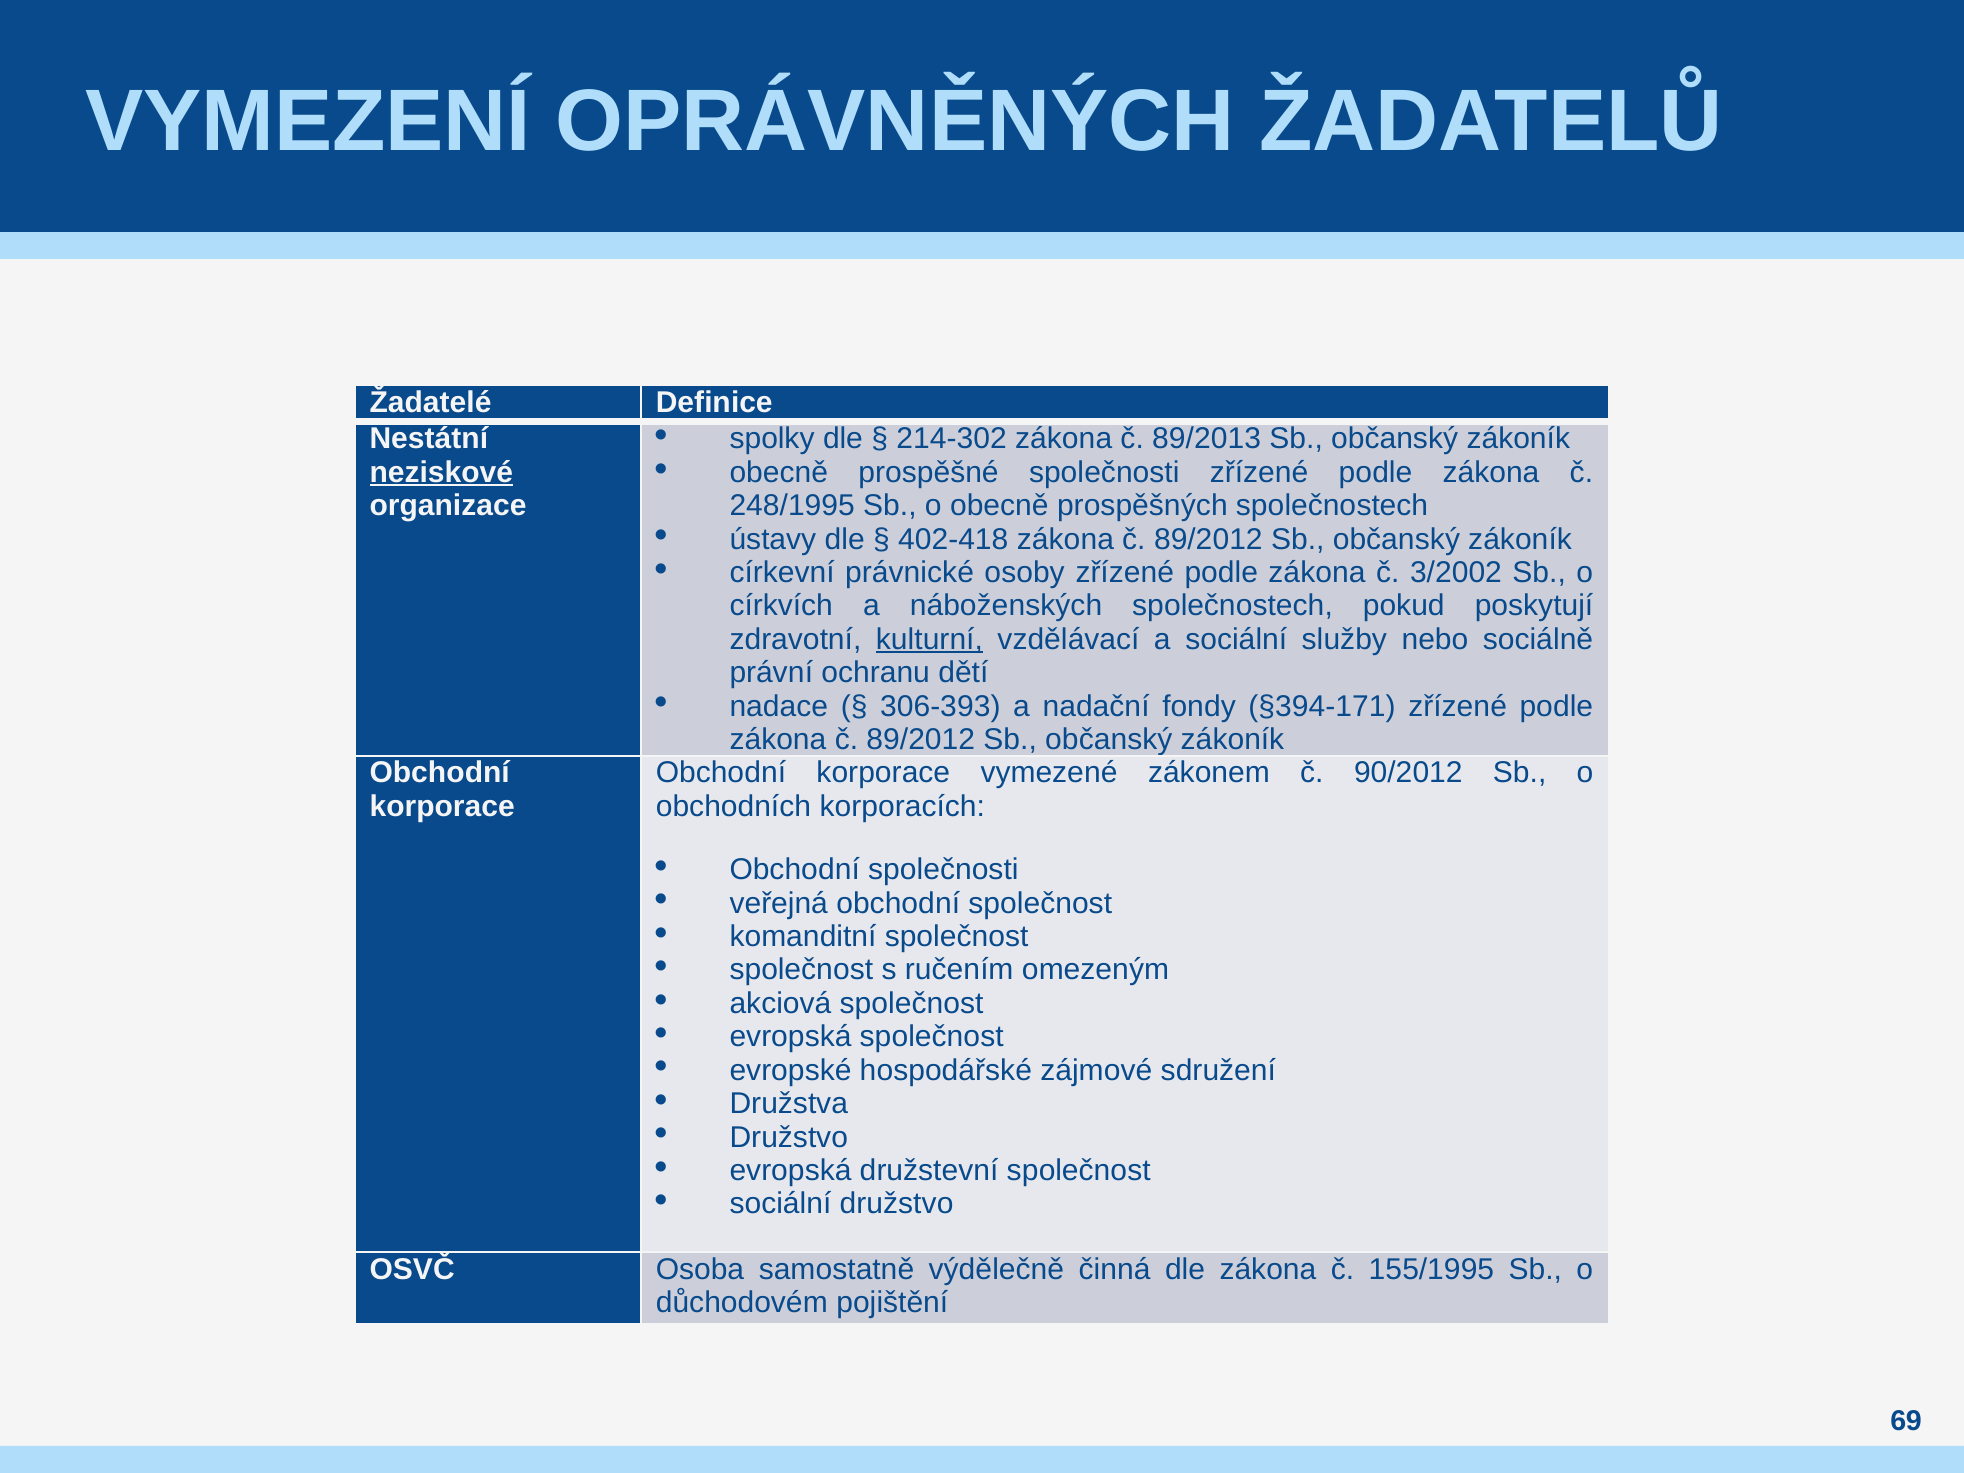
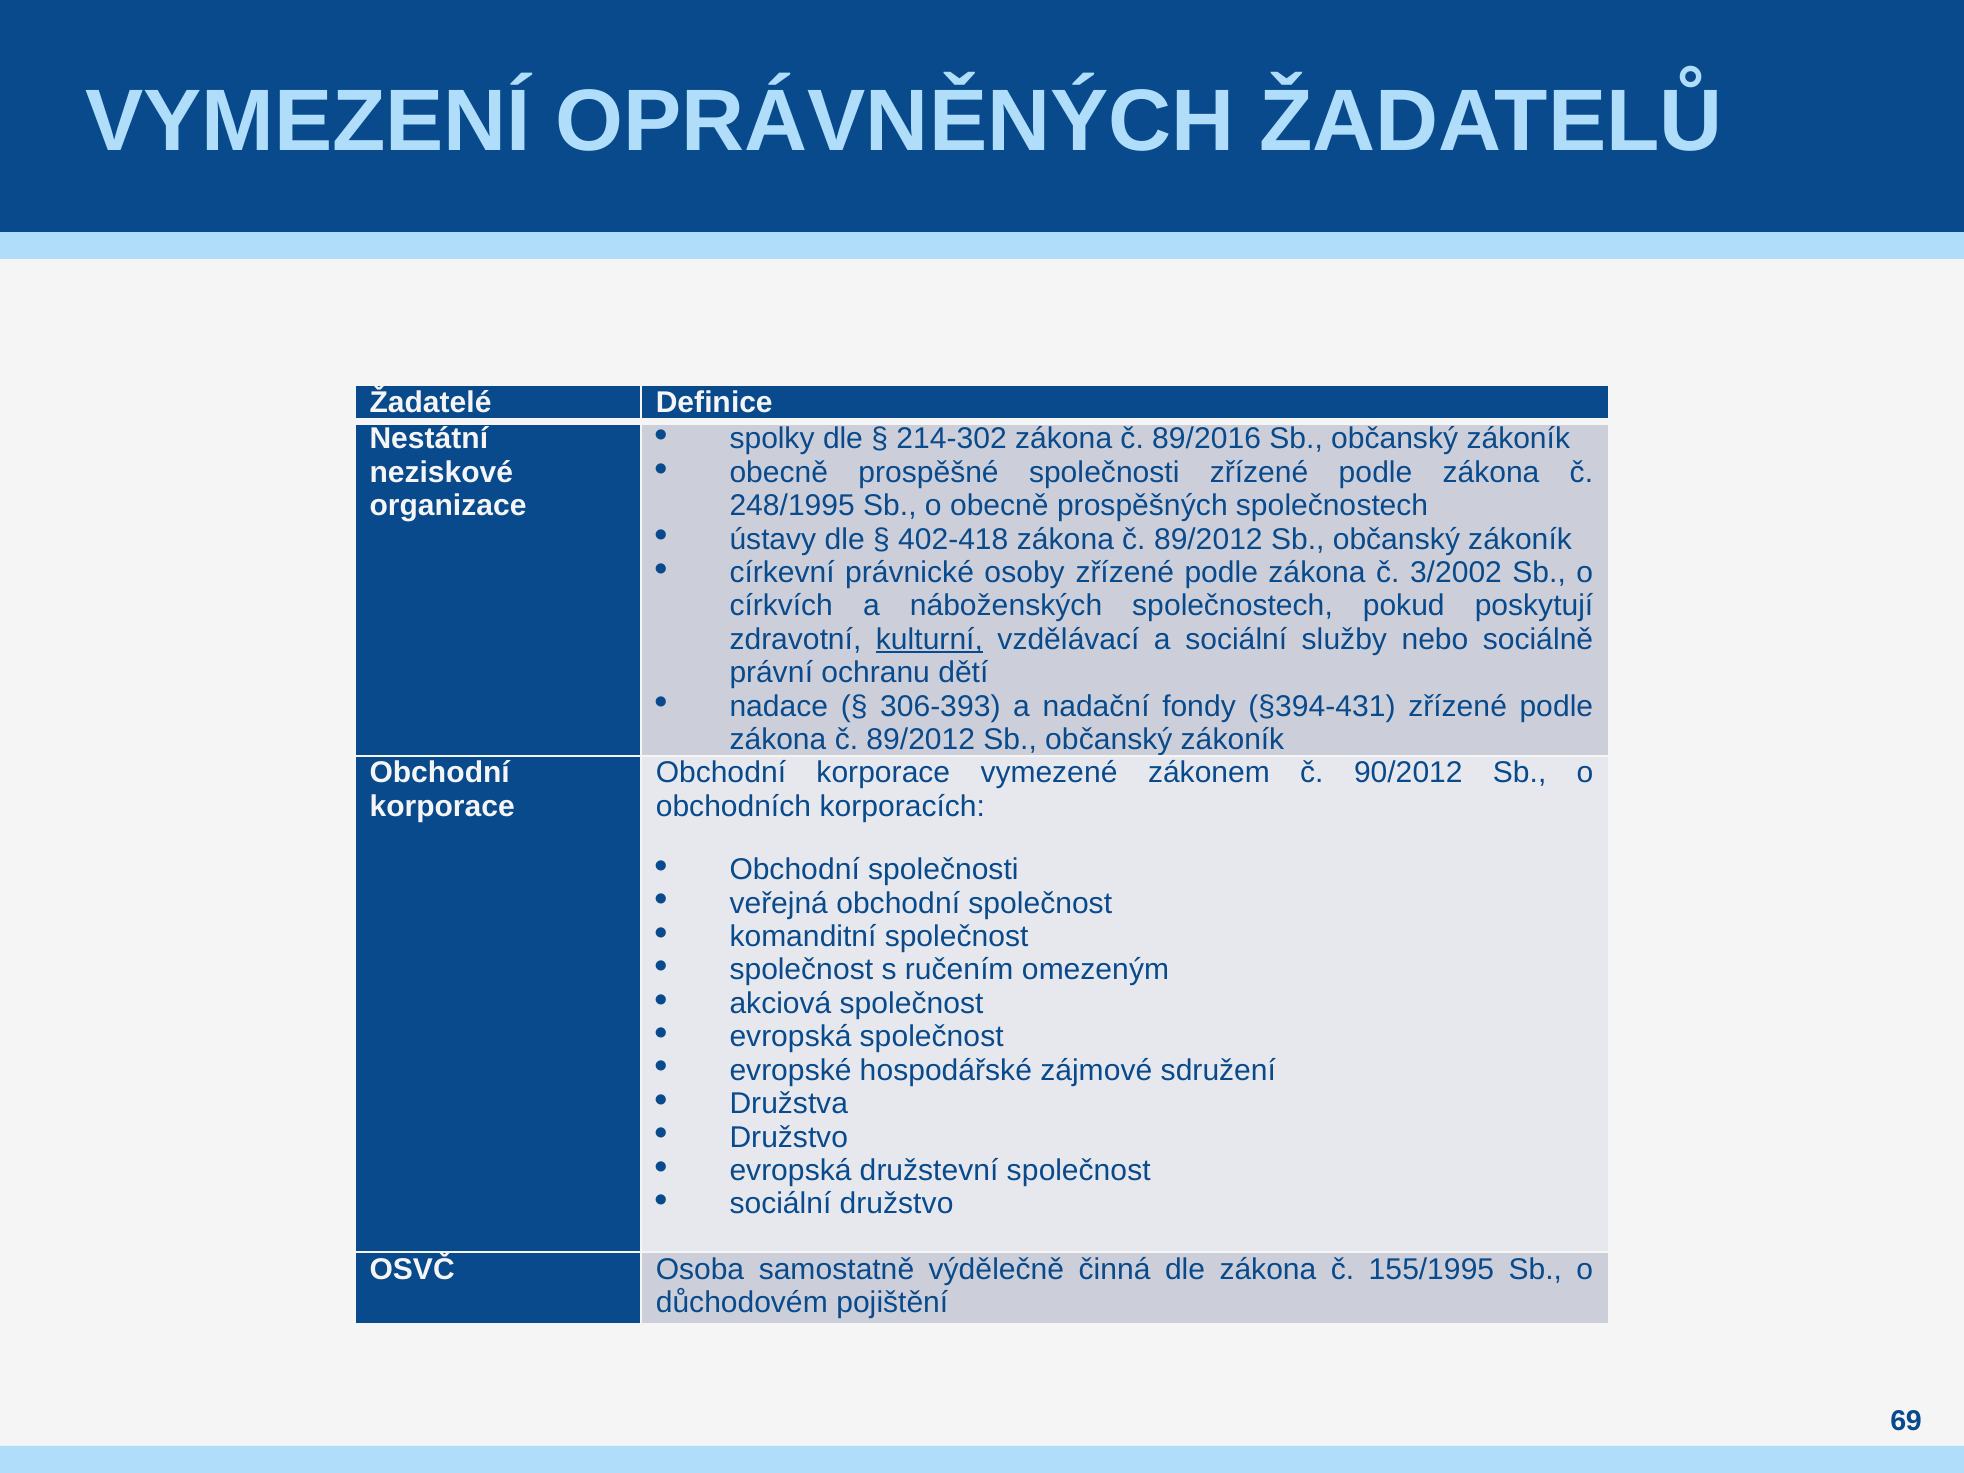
89/2013: 89/2013 -> 89/2016
neziskové underline: present -> none
§394-171: §394-171 -> §394-431
